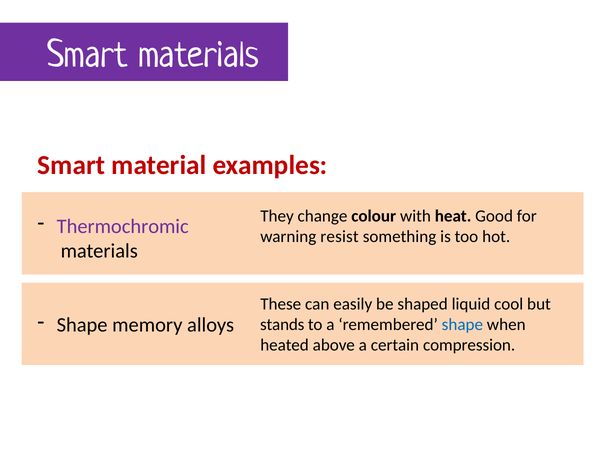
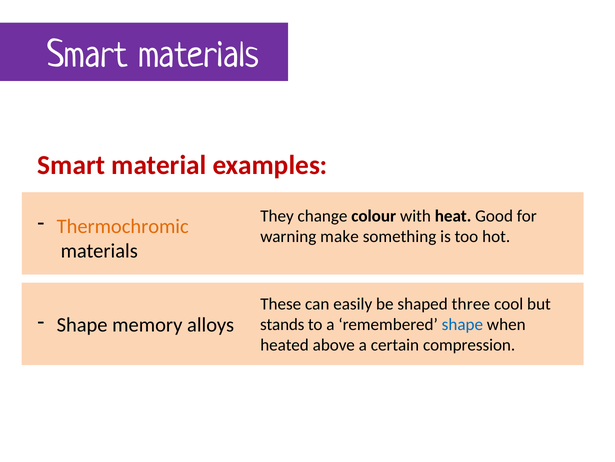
Thermochromic colour: purple -> orange
resist: resist -> make
liquid: liquid -> three
